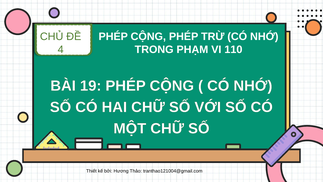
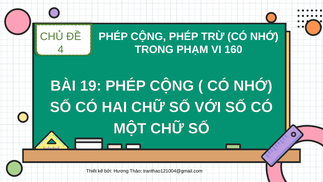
110: 110 -> 160
